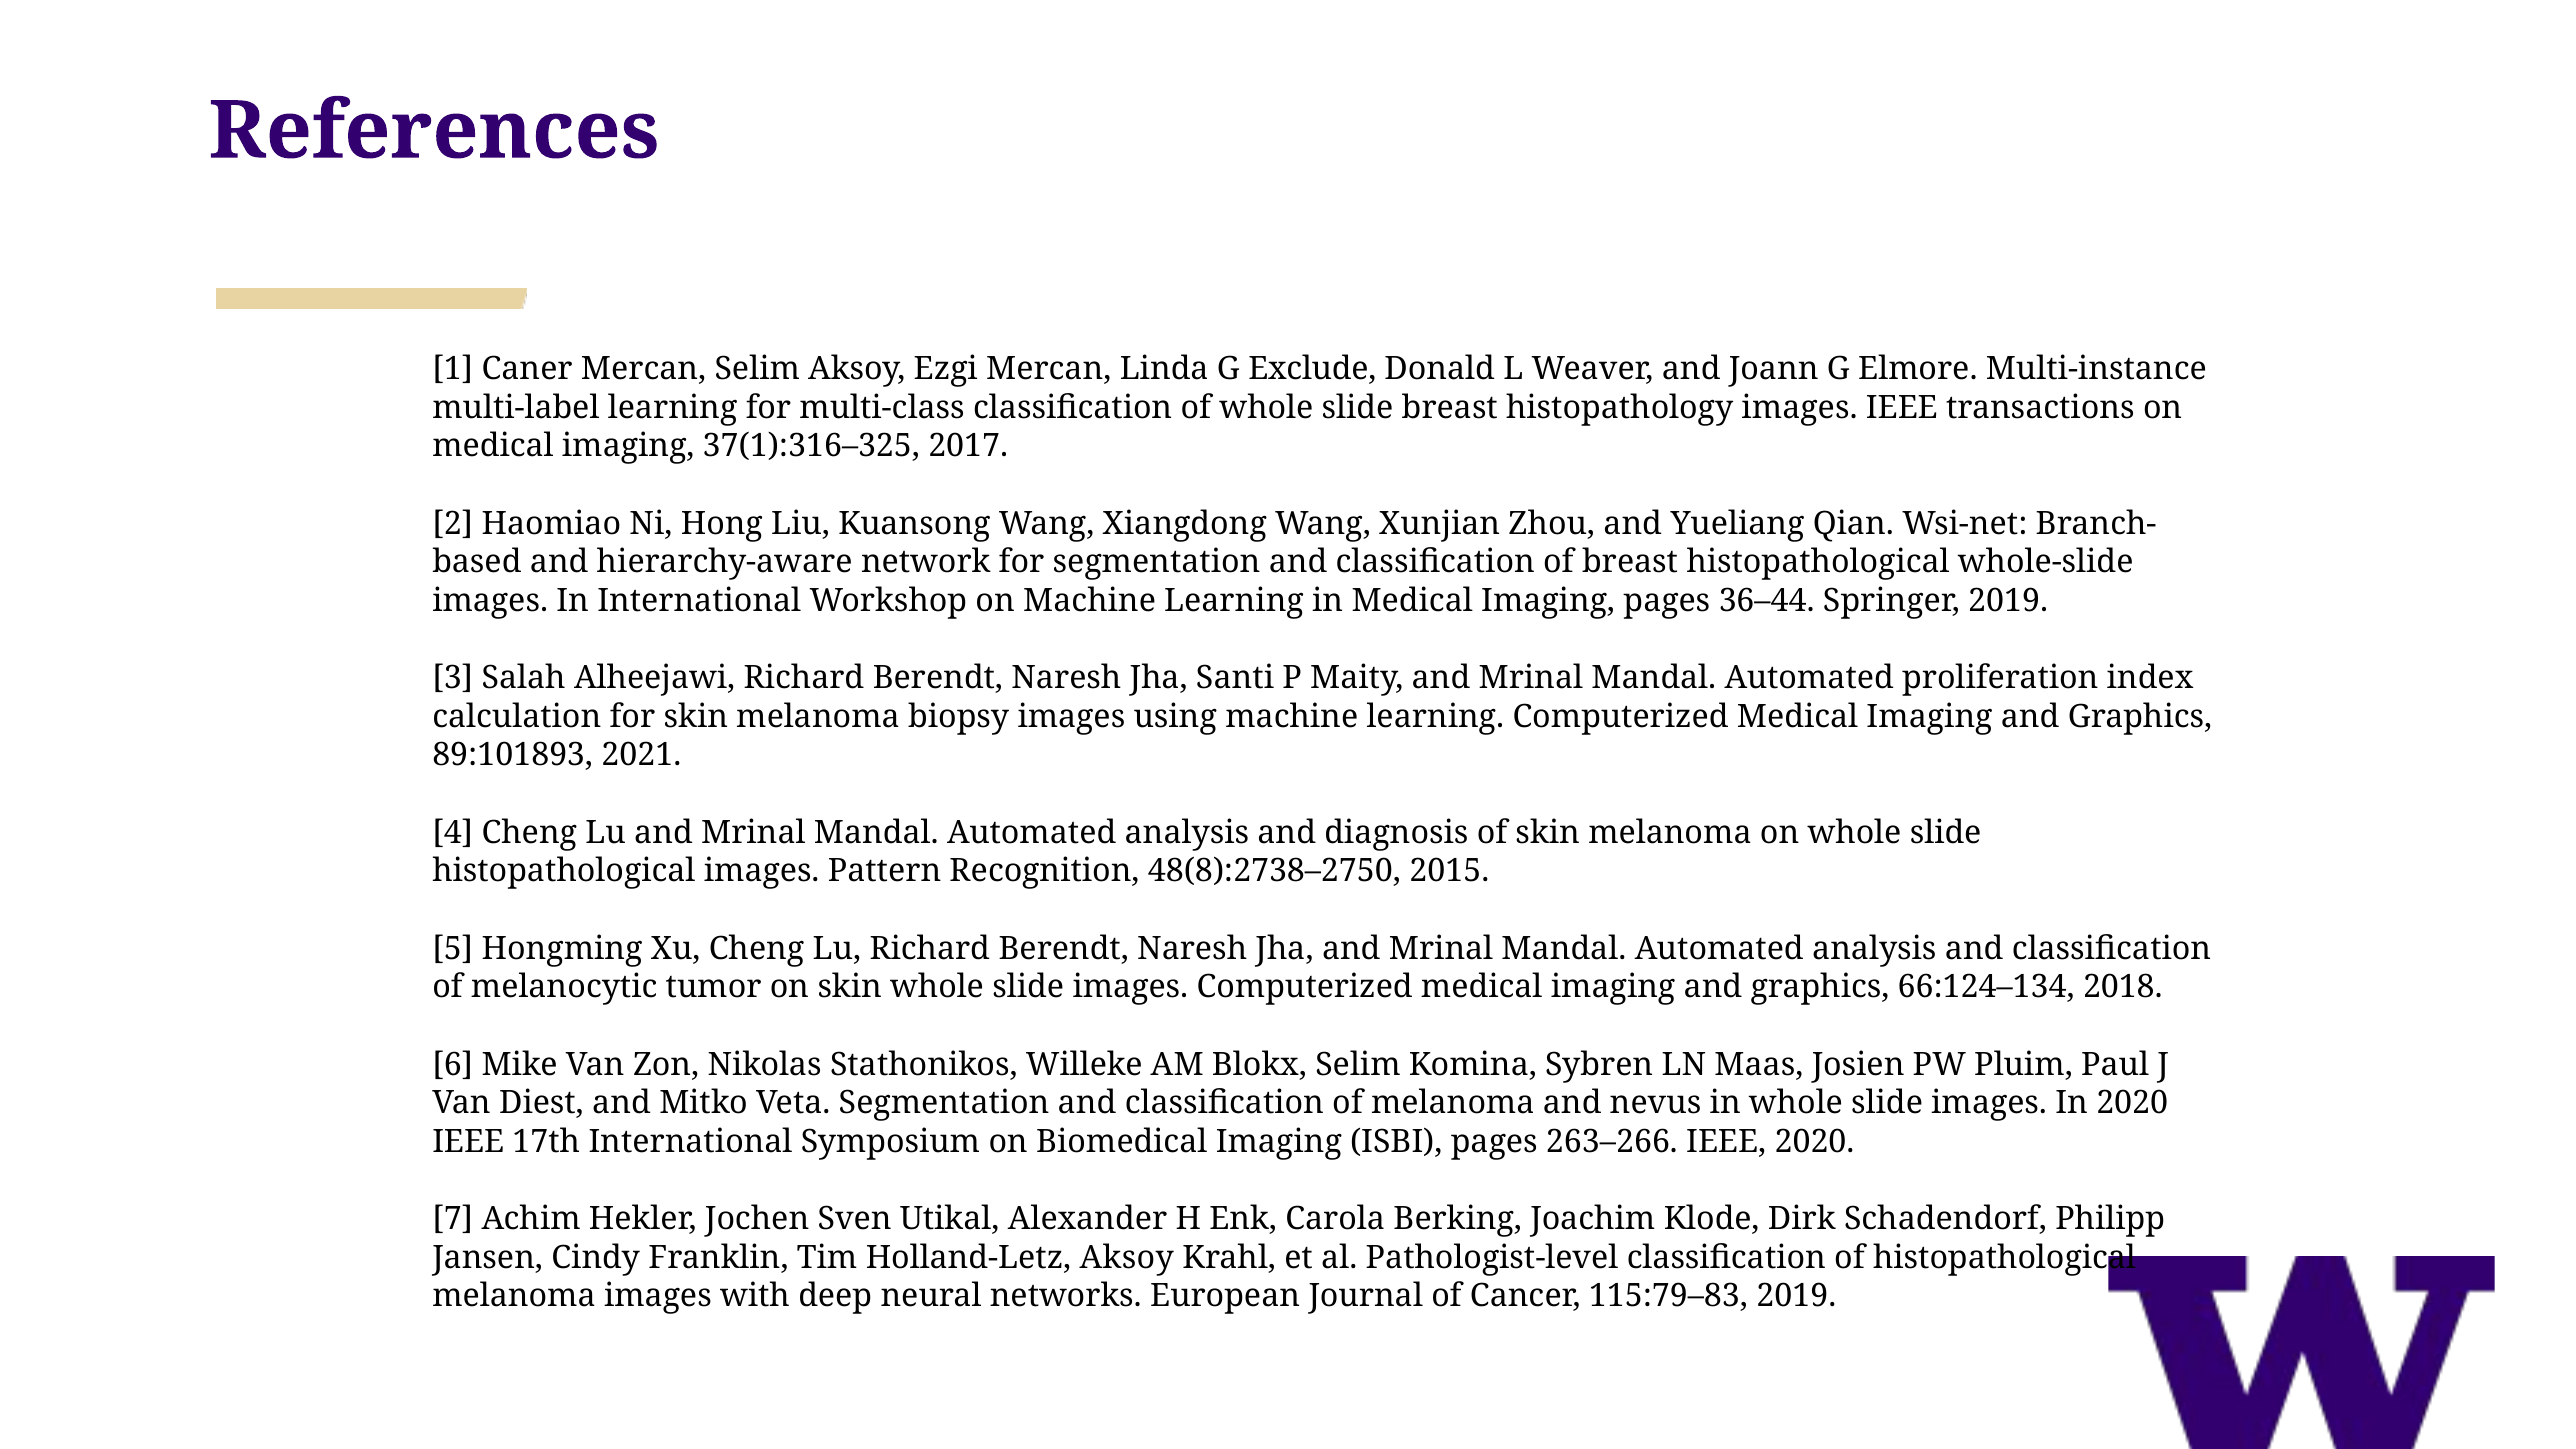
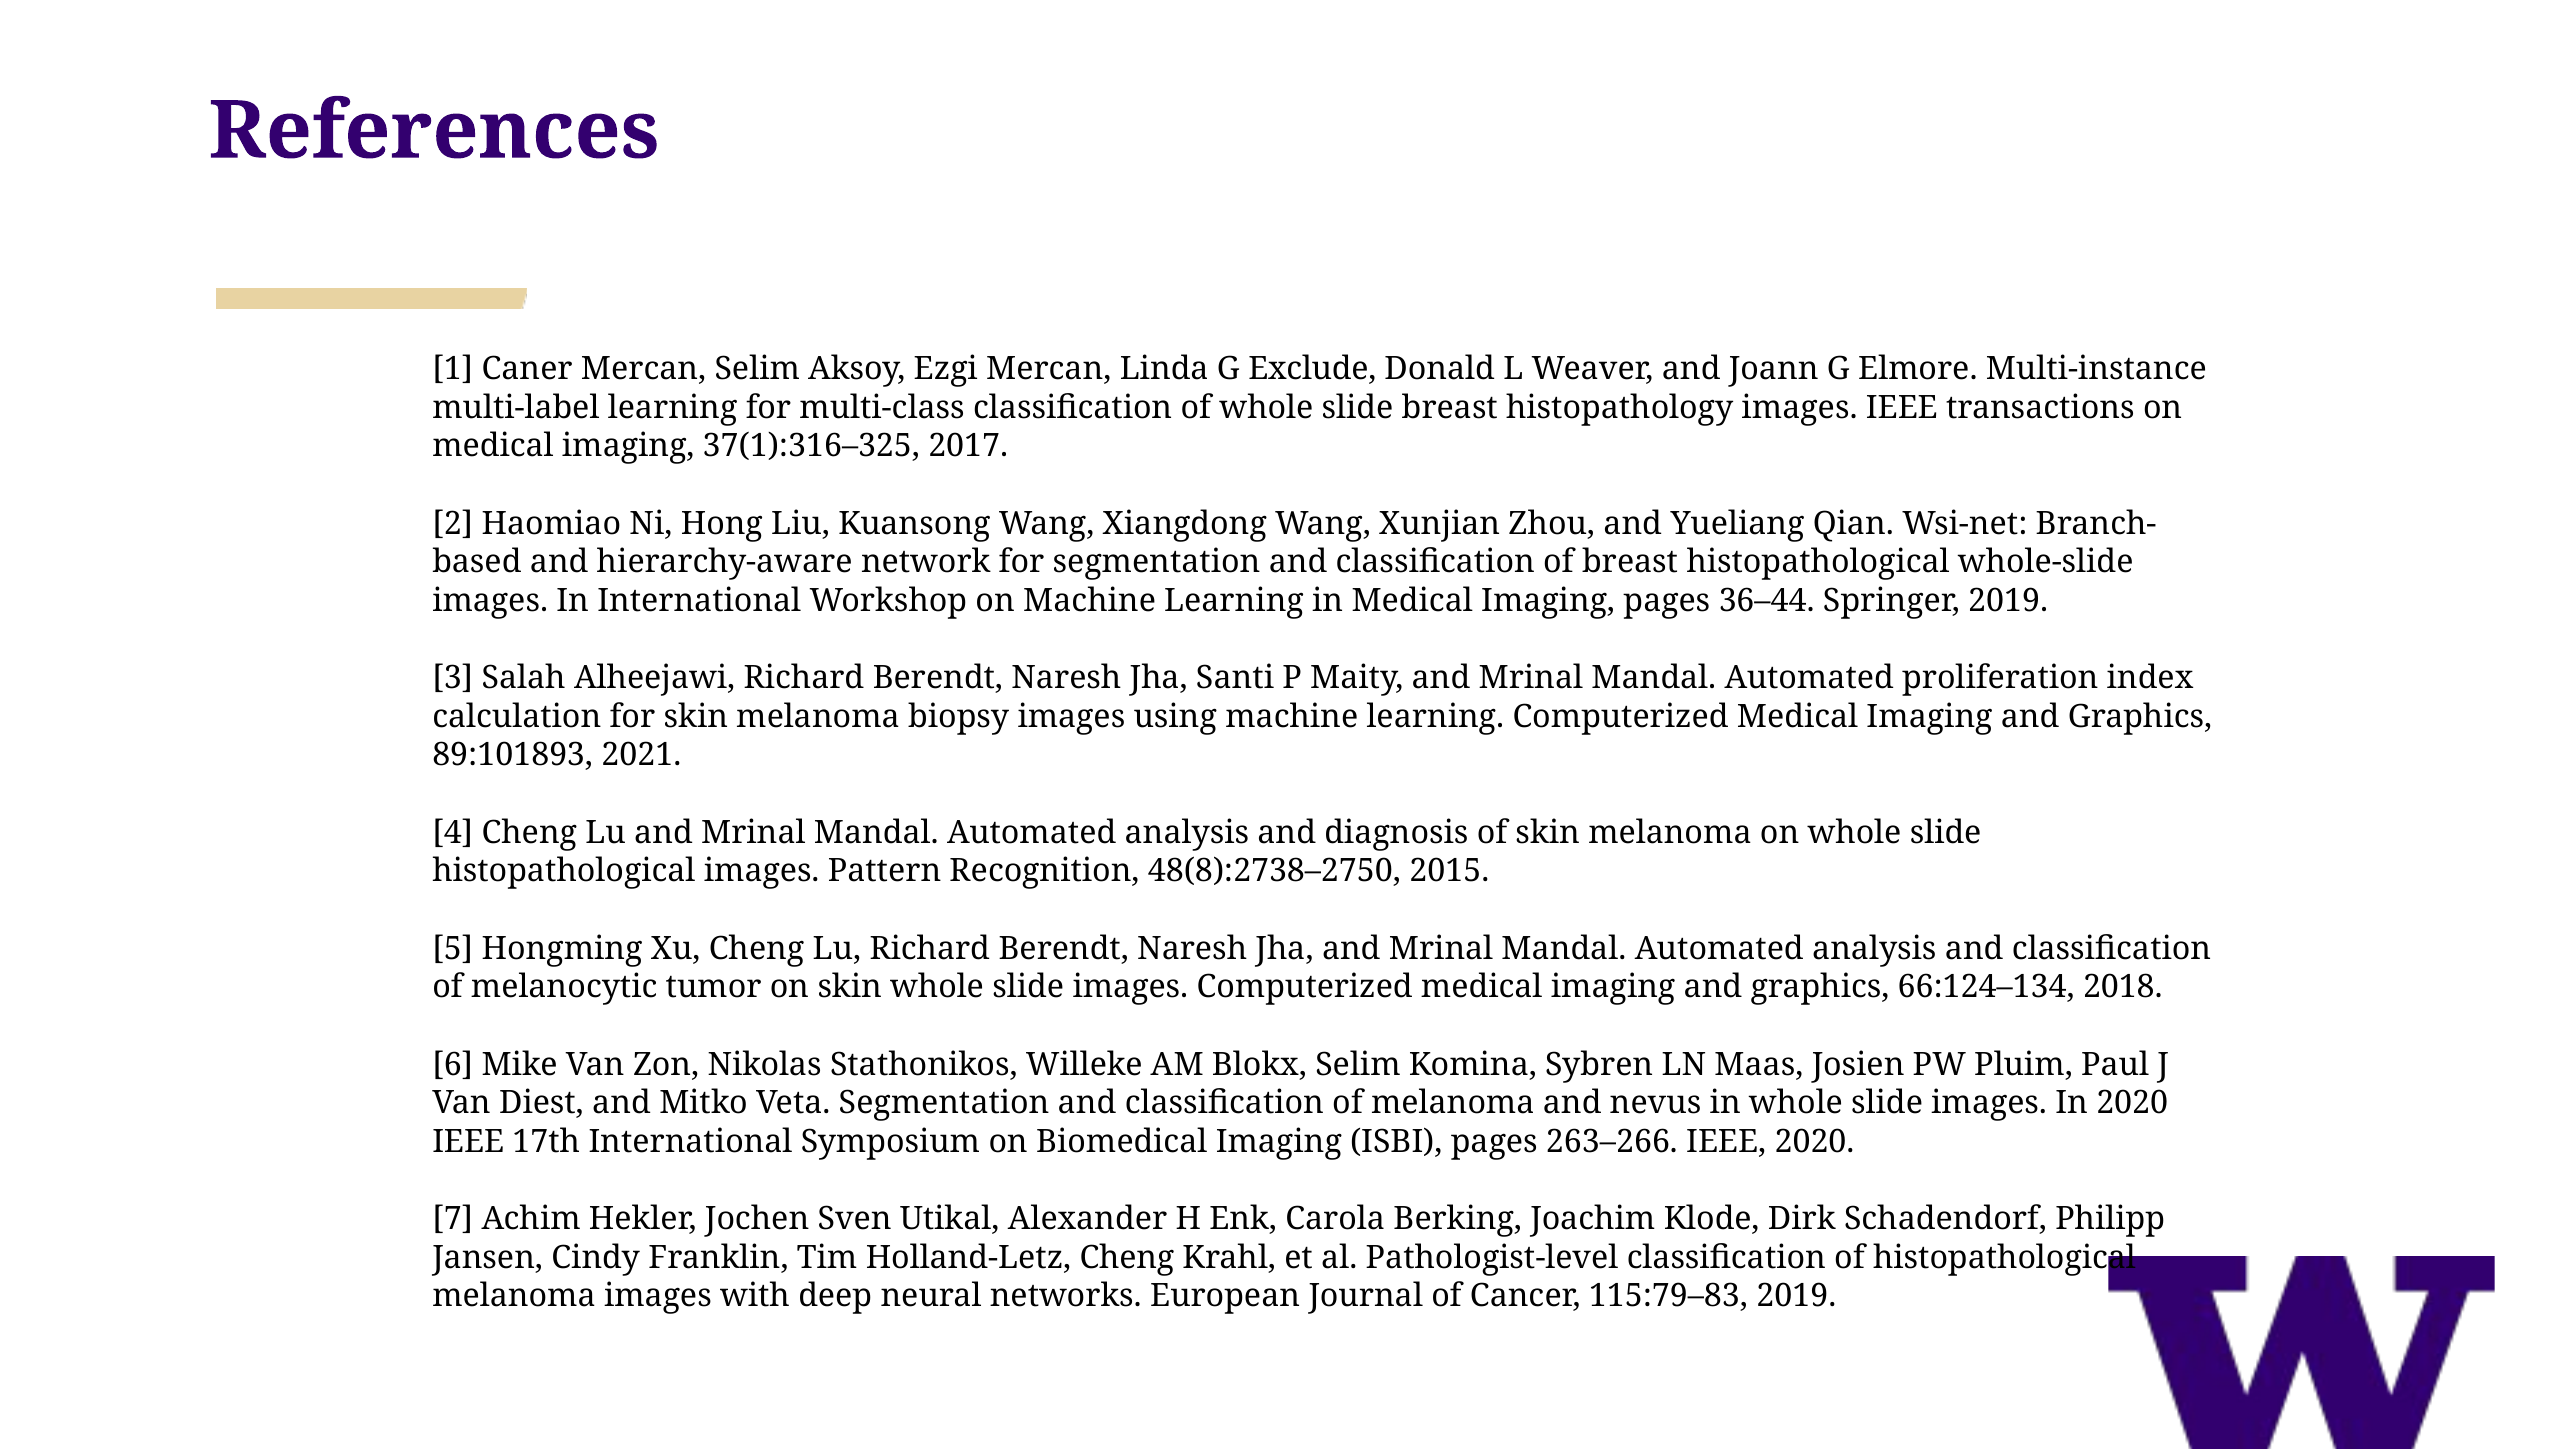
Holland-Letz Aksoy: Aksoy -> Cheng
